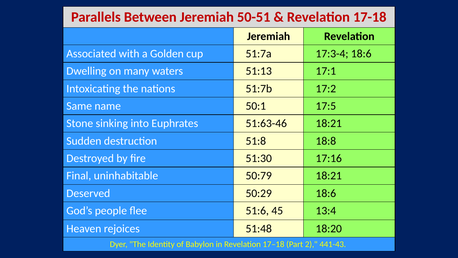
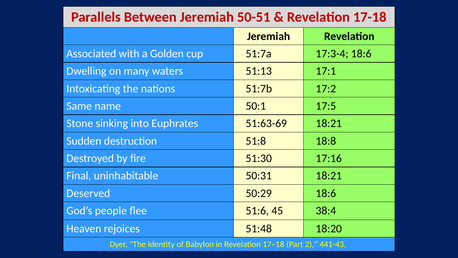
51:63-46: 51:63-46 -> 51:63-69
50:79: 50:79 -> 50:31
13:4: 13:4 -> 38:4
